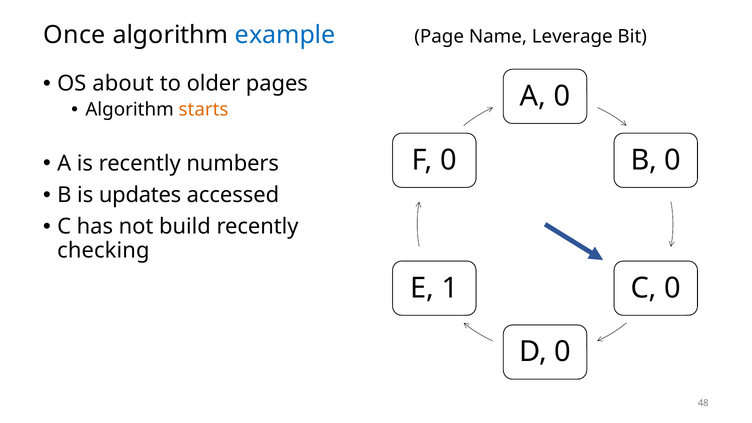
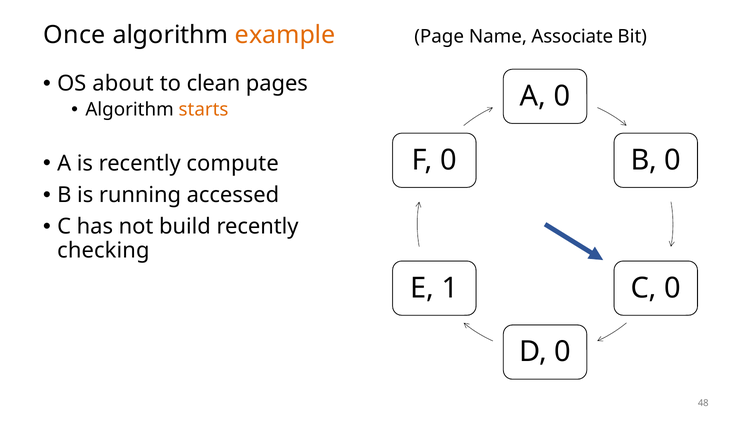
example colour: blue -> orange
Leverage: Leverage -> Associate
older: older -> clean
numbers: numbers -> compute
updates: updates -> running
